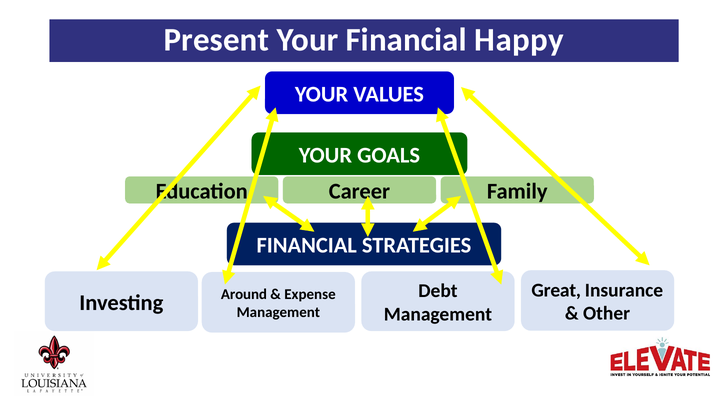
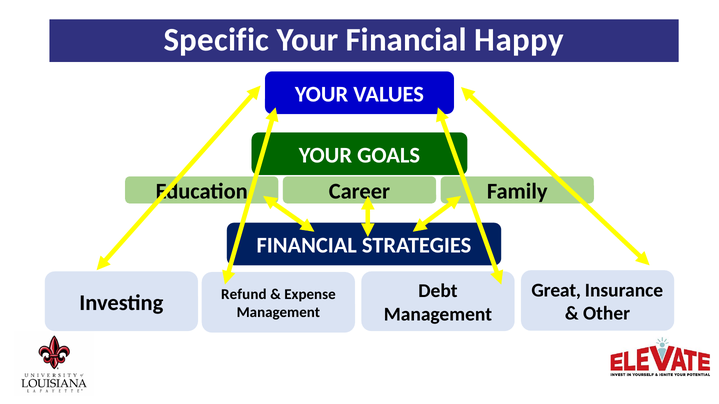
Present: Present -> Specific
Around: Around -> Refund
